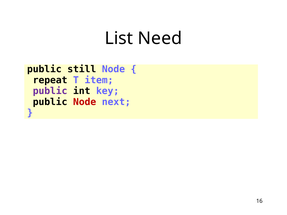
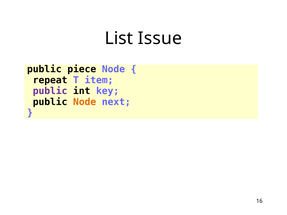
Need: Need -> Issue
still: still -> piece
Node at (85, 102) colour: red -> orange
